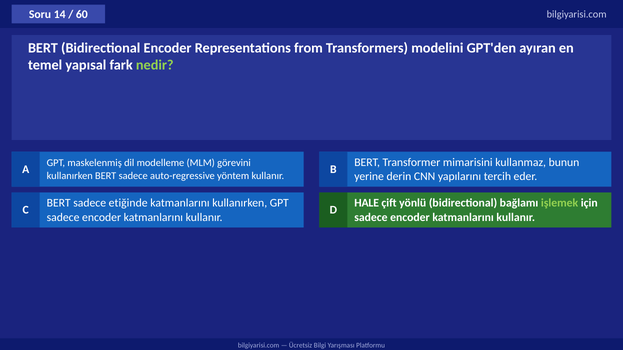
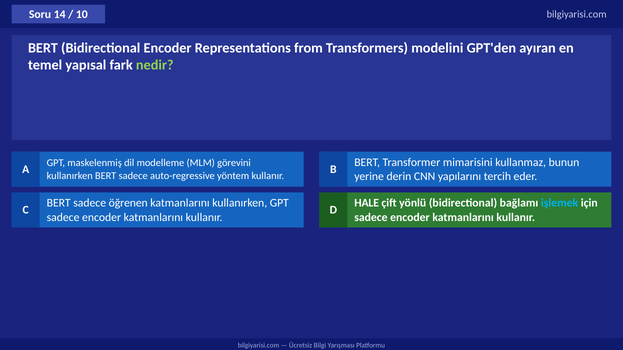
60: 60 -> 10
etiğinde: etiğinde -> öğrenen
işlemek colour: light green -> light blue
